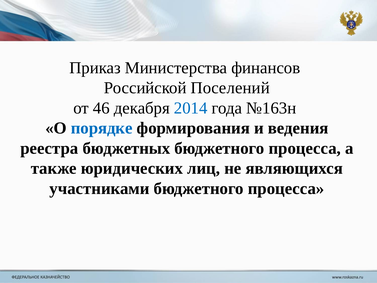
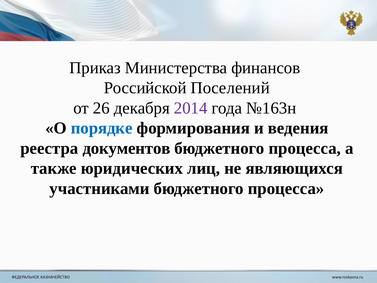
46: 46 -> 26
2014 colour: blue -> purple
бюджетных: бюджетных -> документов
